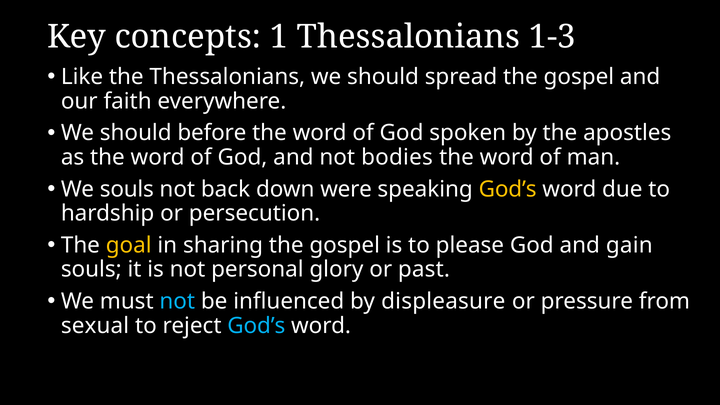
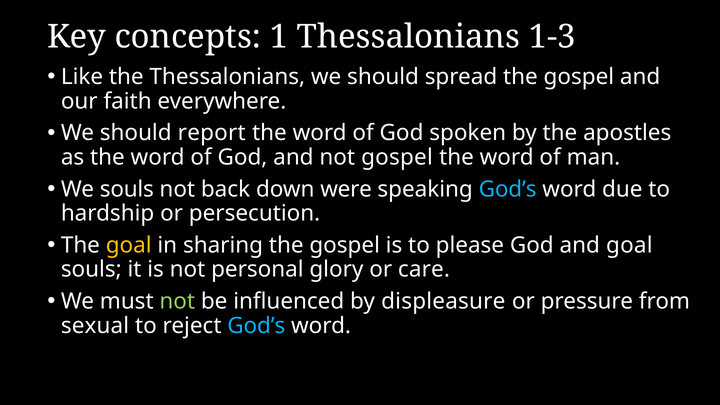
before: before -> report
not bodies: bodies -> gospel
God’s at (508, 189) colour: yellow -> light blue
and gain: gain -> goal
past: past -> care
not at (177, 301) colour: light blue -> light green
